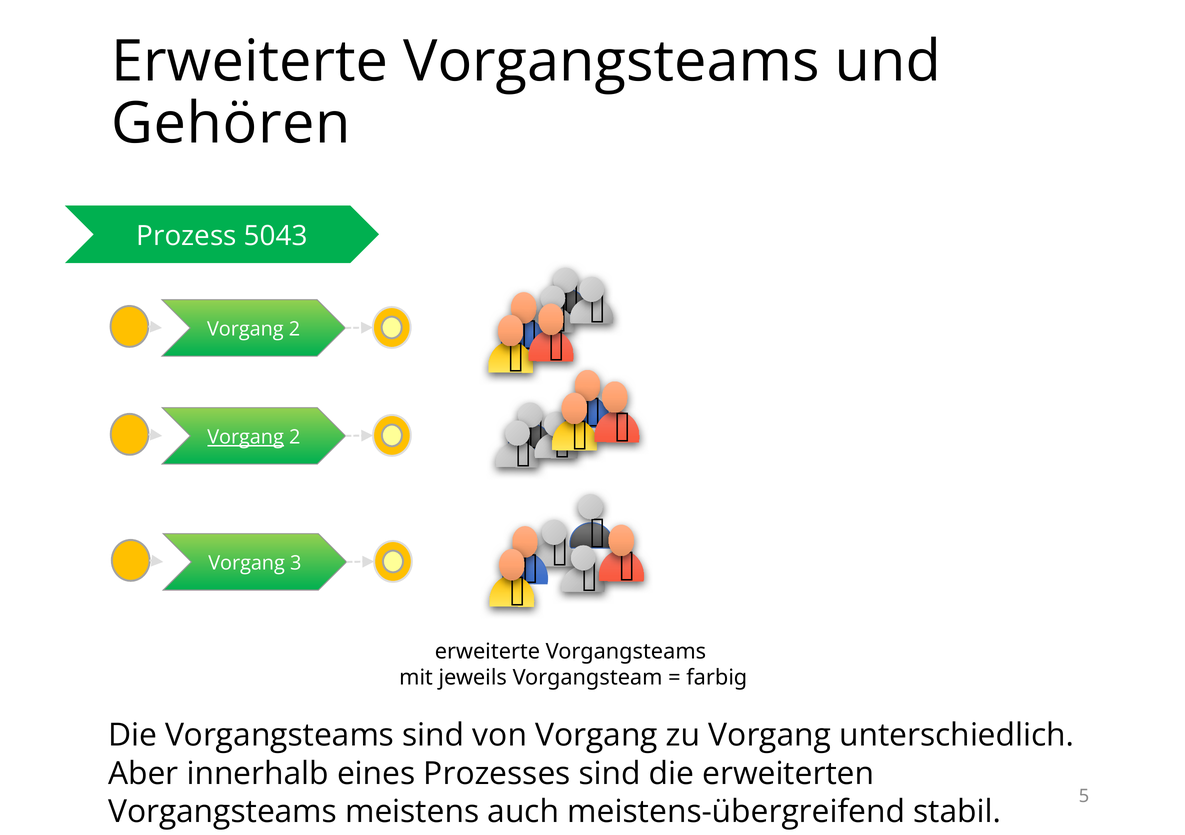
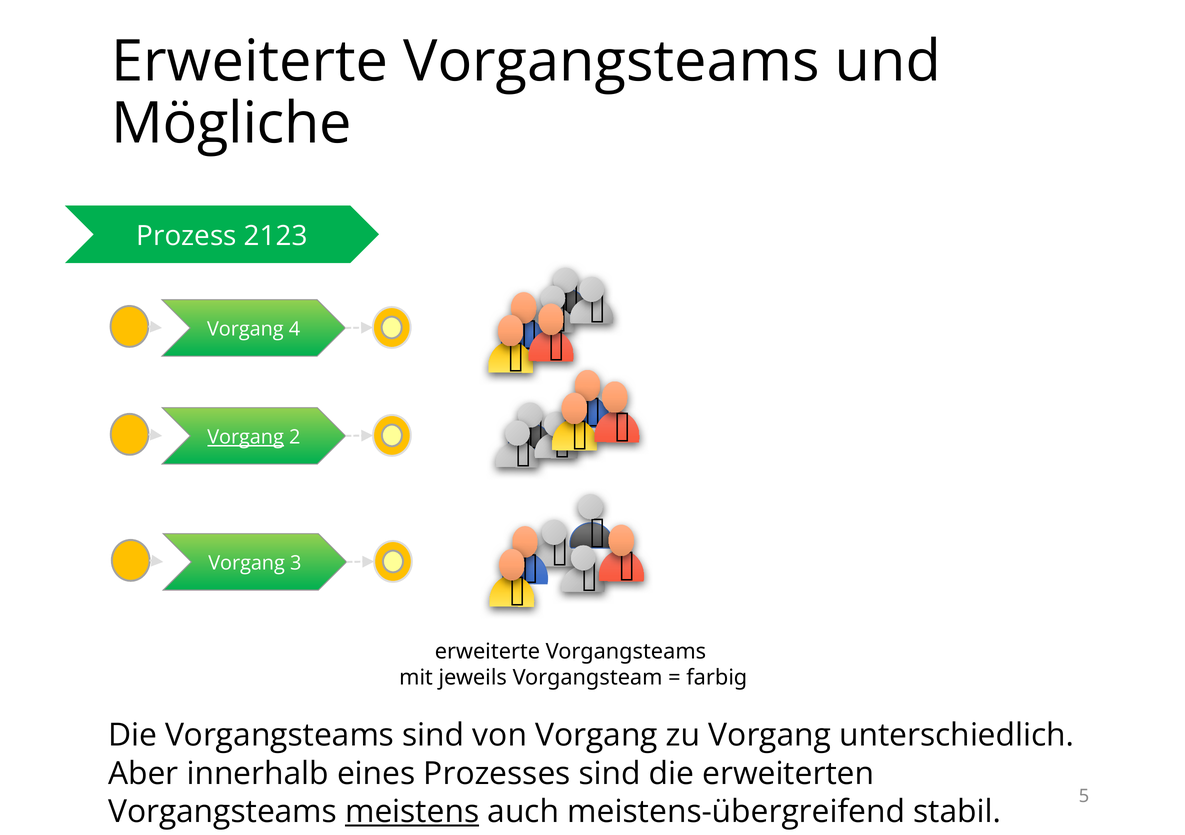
Gehören: Gehören -> Mögliche
5043: 5043 -> 2123
2 at (295, 329): 2 -> 4
meistens underline: none -> present
